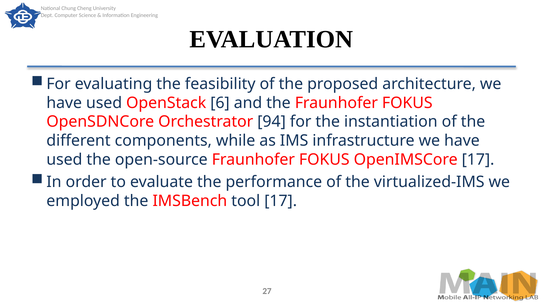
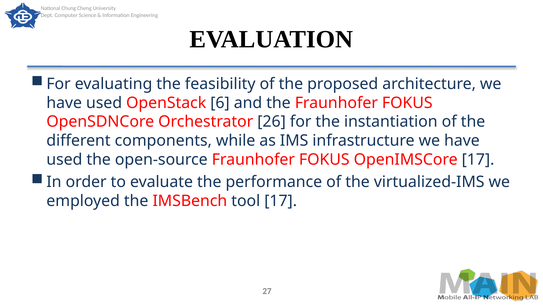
94: 94 -> 26
